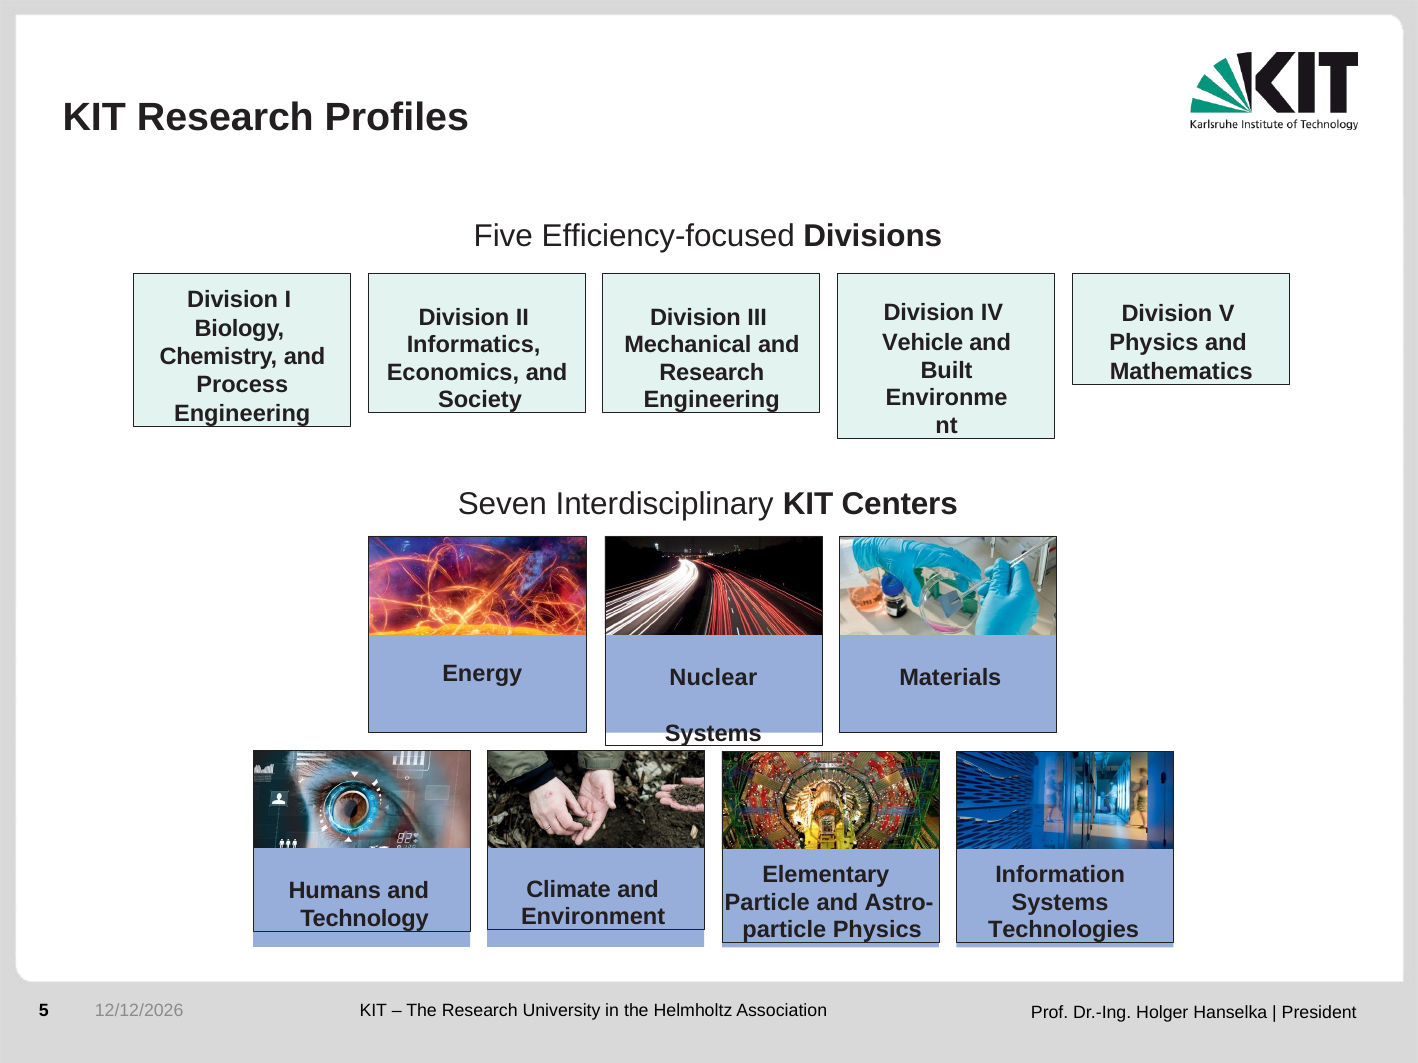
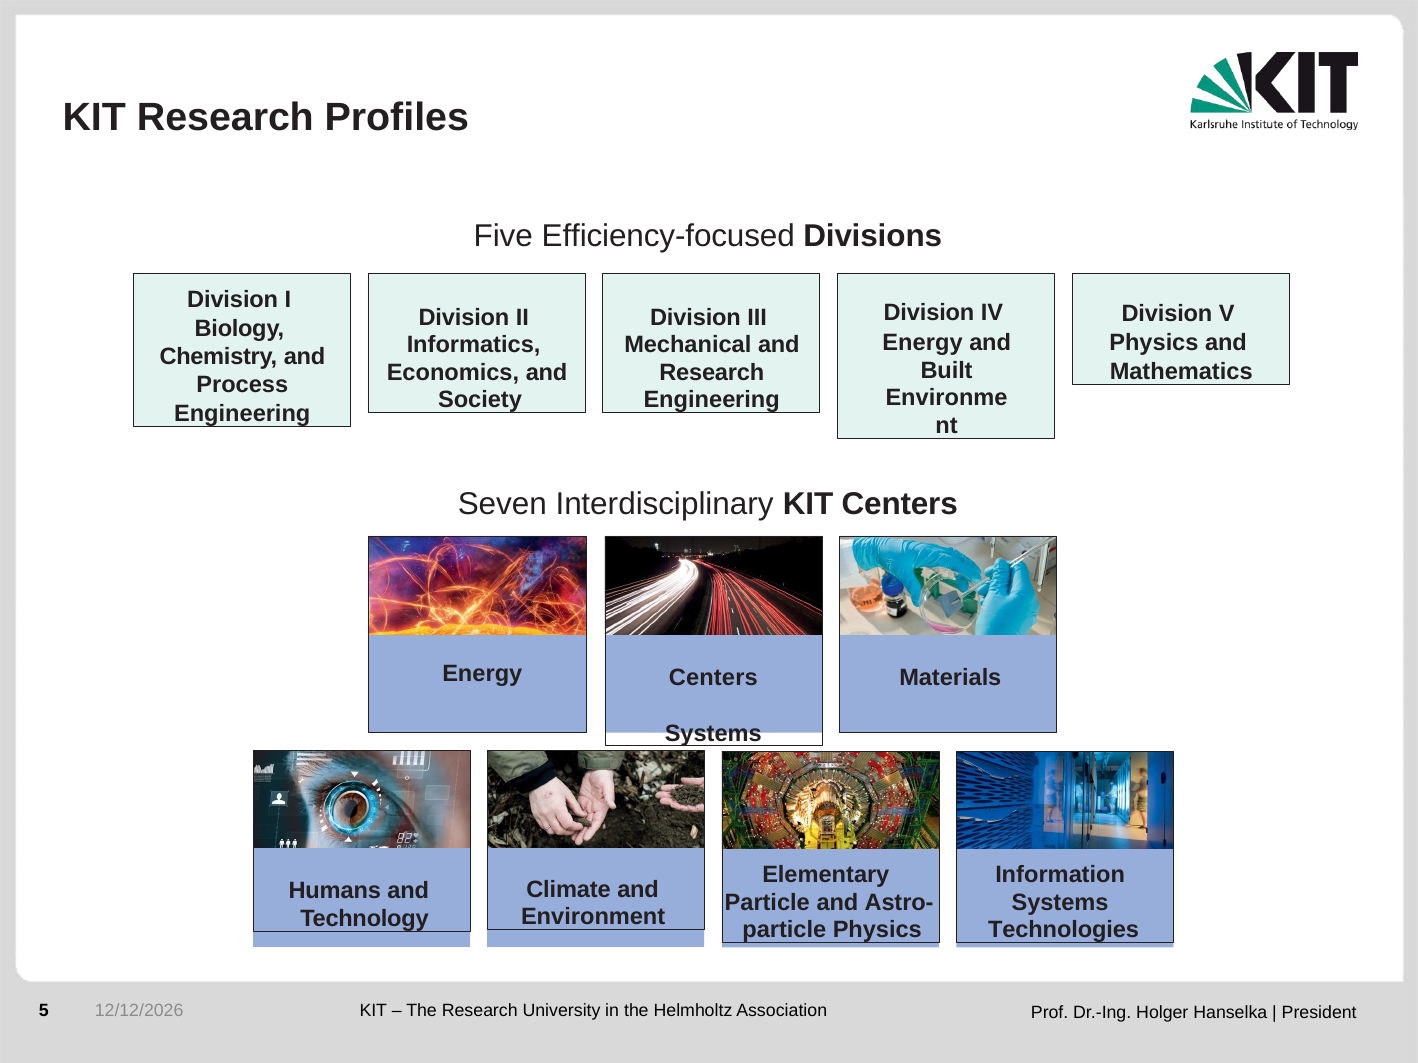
Vehicle at (923, 343): Vehicle -> Energy
Energy Nuclear: Nuclear -> Centers
